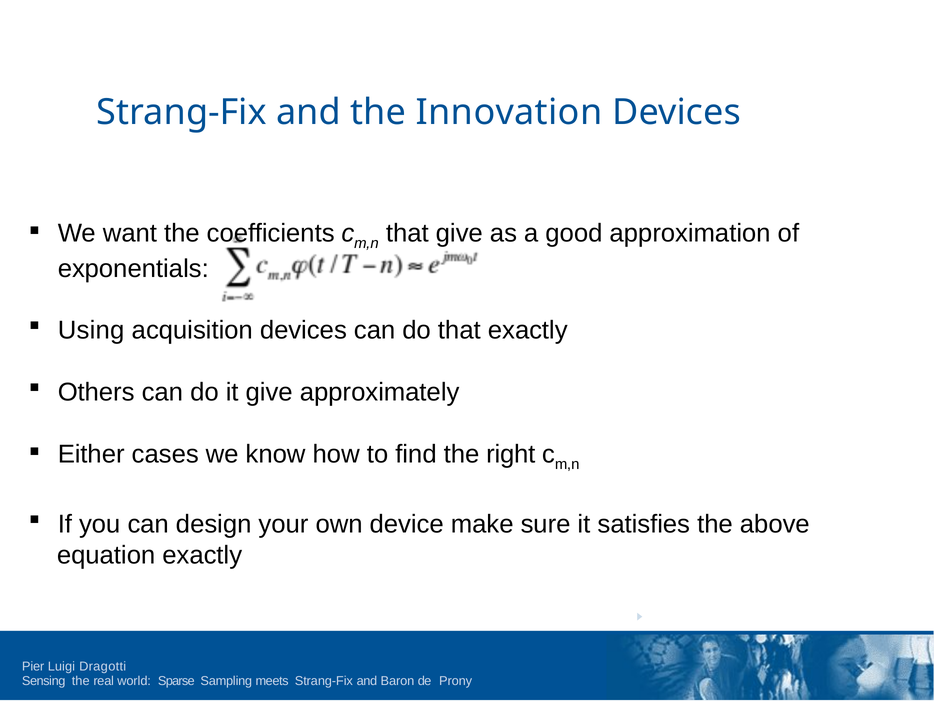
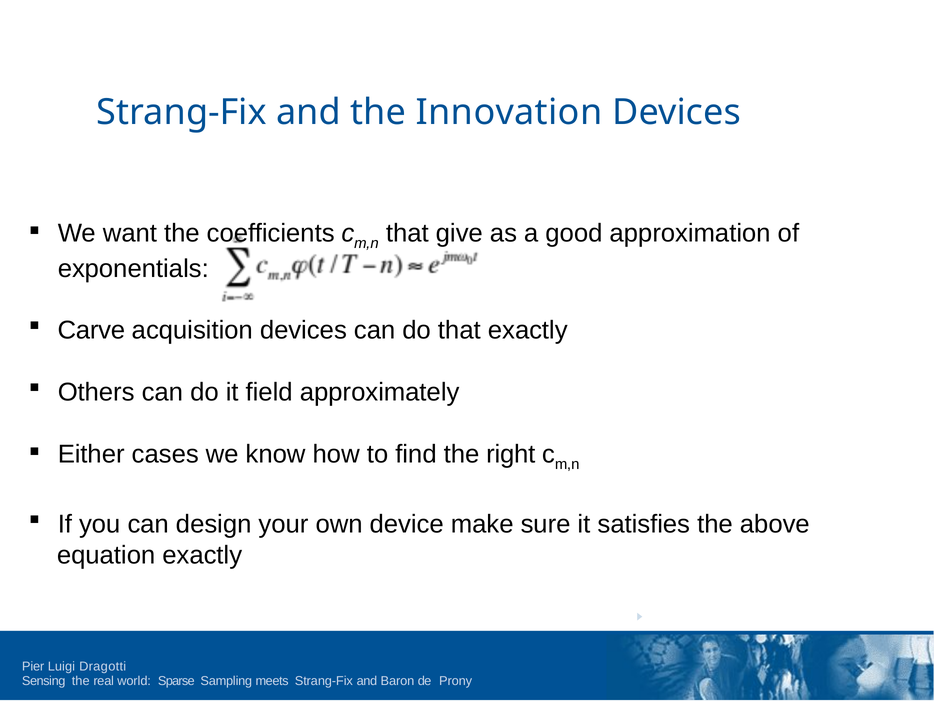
Using: Using -> Carve
it give: give -> field
